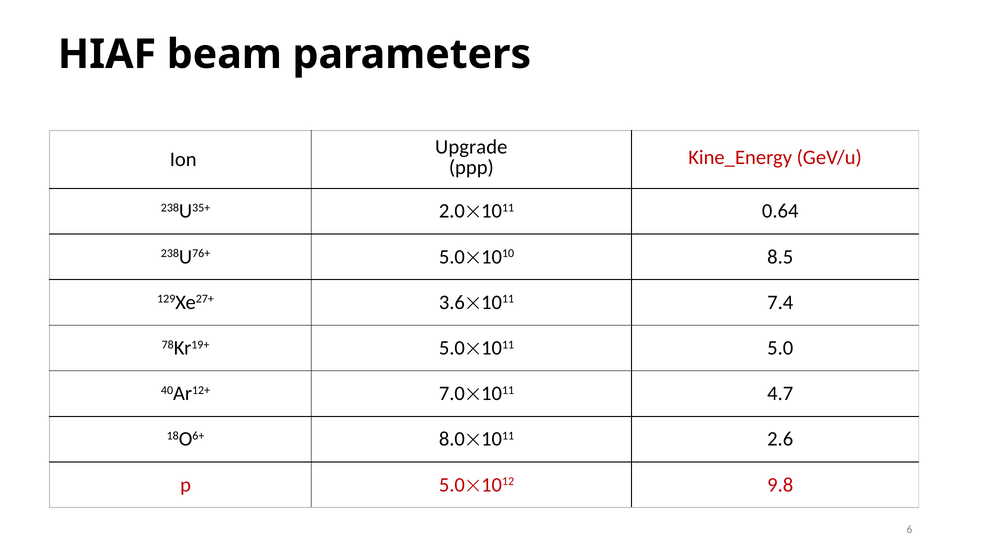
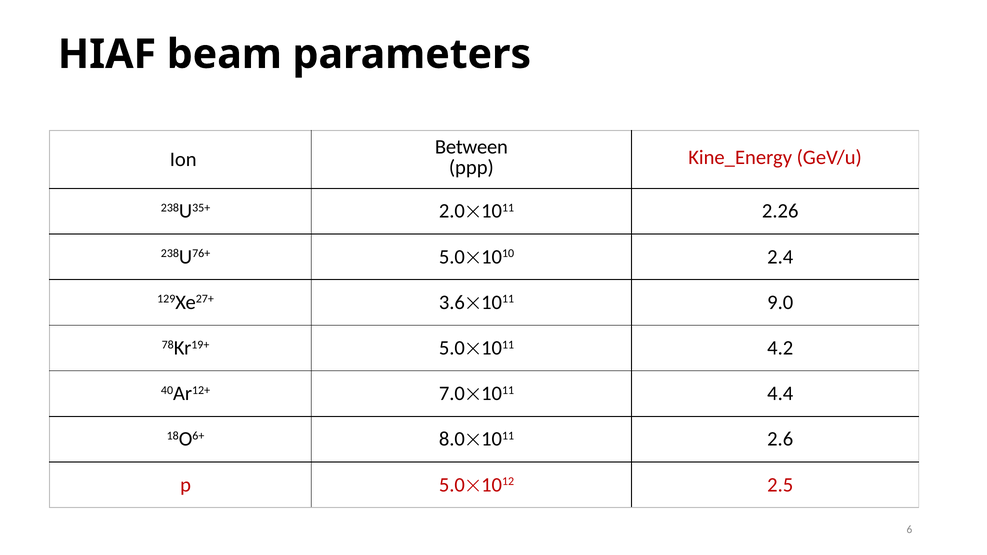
Upgrade: Upgrade -> Between
0.64: 0.64 -> 2.26
8.5: 8.5 -> 2.4
7.4: 7.4 -> 9.0
5.0: 5.0 -> 4.2
4.7: 4.7 -> 4.4
9.8: 9.8 -> 2.5
